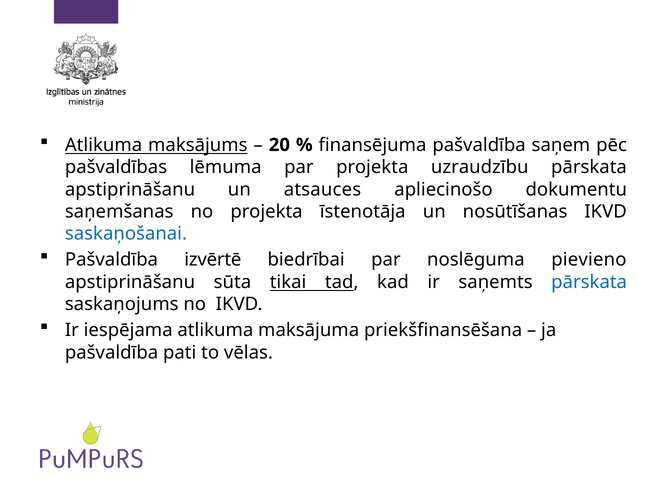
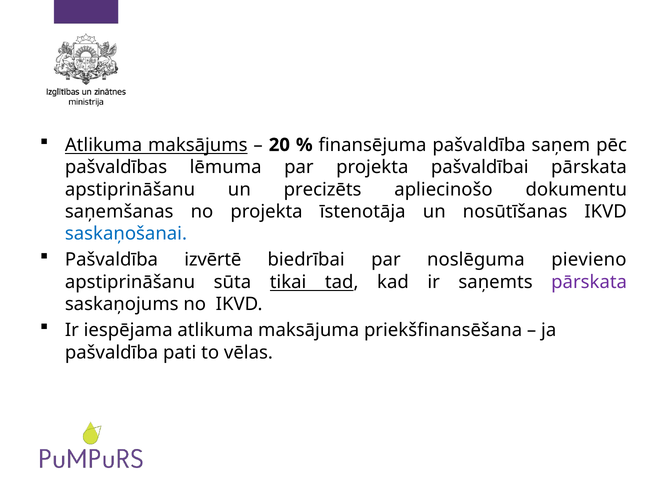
uzraudzību: uzraudzību -> pašvaldībai
atsauces: atsauces -> precizēts
pārskata at (589, 282) colour: blue -> purple
